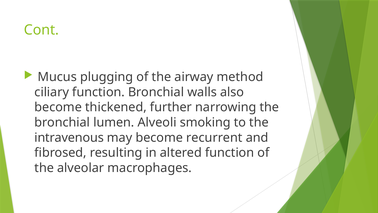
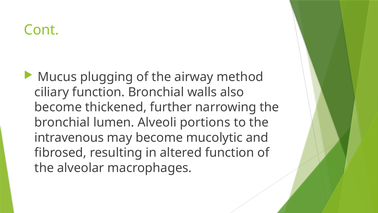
smoking: smoking -> portions
recurrent: recurrent -> mucolytic
